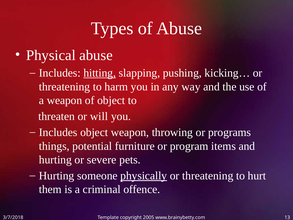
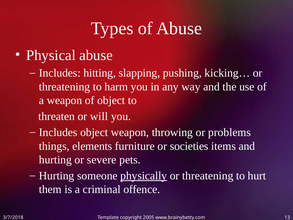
hitting underline: present -> none
programs: programs -> problems
potential: potential -> elements
program: program -> societies
